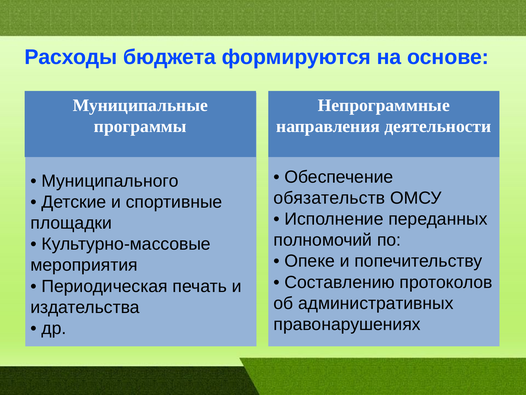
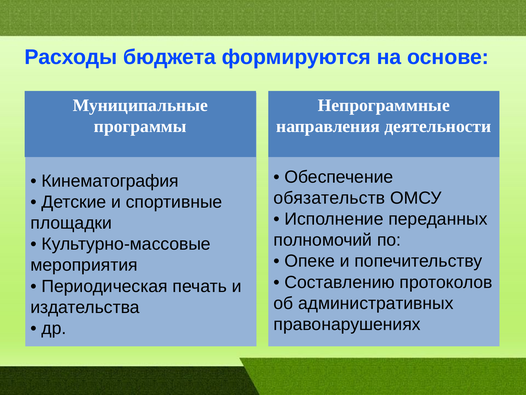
Муниципального: Муниципального -> Кинематография
